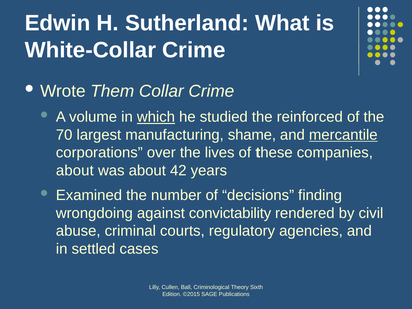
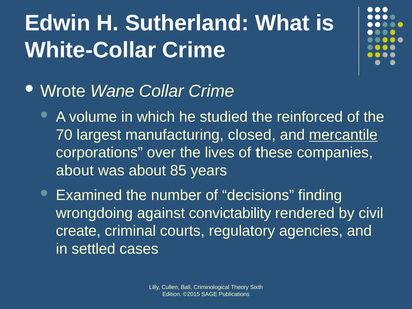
Them: Them -> Wane
which underline: present -> none
shame: shame -> closed
42: 42 -> 85
abuse: abuse -> create
